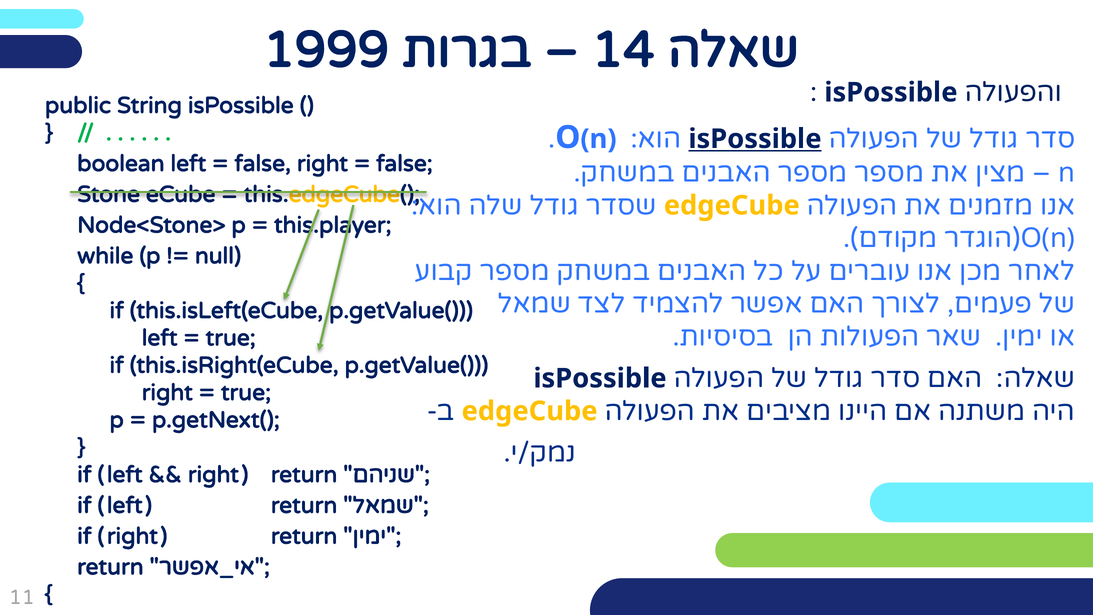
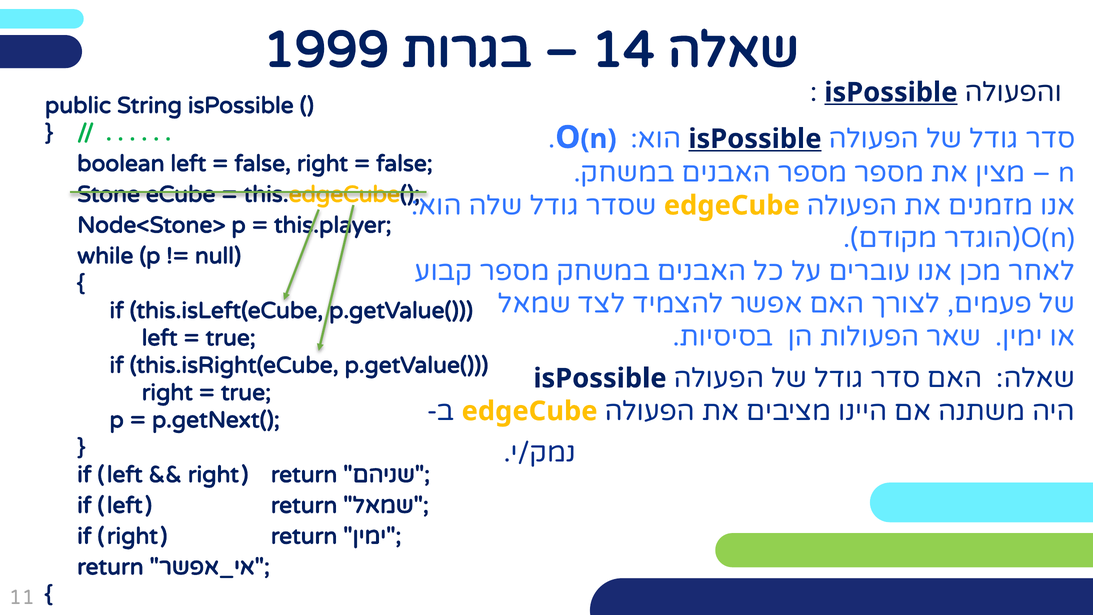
isPossible at (891, 92) underline: none -> present
